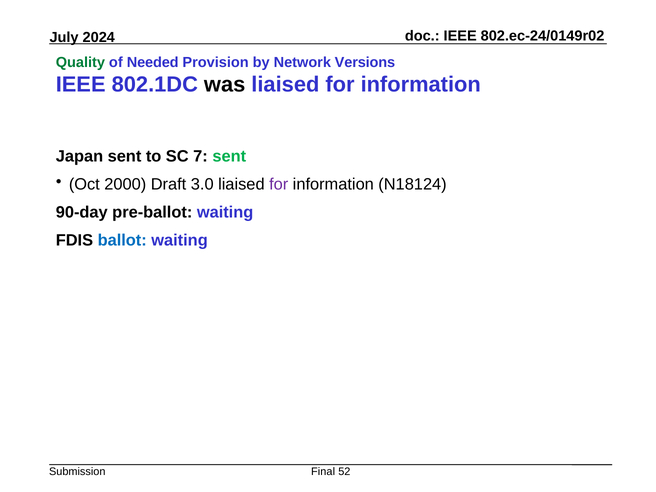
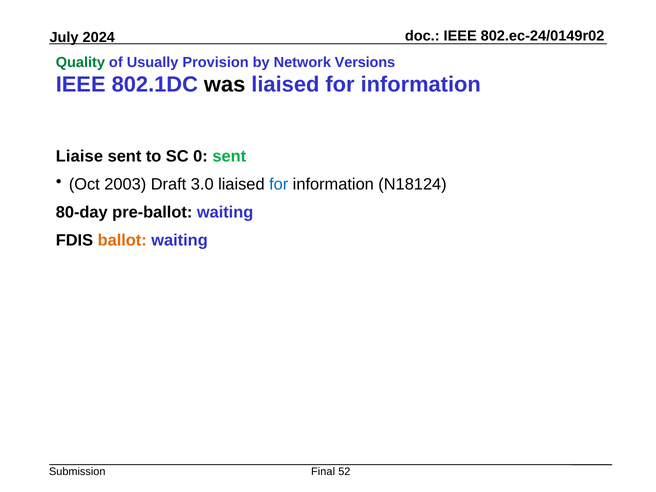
Needed: Needed -> Usually
Japan: Japan -> Liaise
7: 7 -> 0
2000: 2000 -> 2003
for at (279, 184) colour: purple -> blue
90-day: 90-day -> 80-day
ballot colour: blue -> orange
